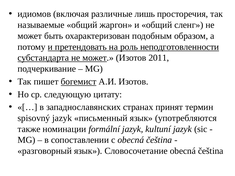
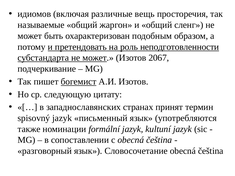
лишь: лишь -> вещь
2011: 2011 -> 2067
